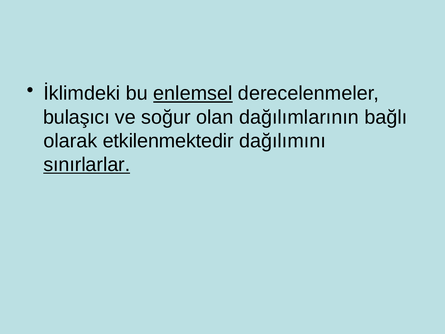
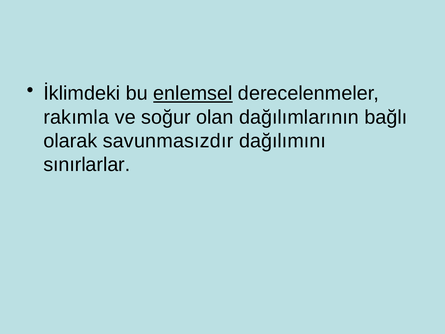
bulaşıcı: bulaşıcı -> rakımla
etkilenmektedir: etkilenmektedir -> savunmasızdır
sınırlarlar underline: present -> none
